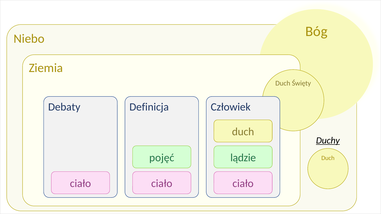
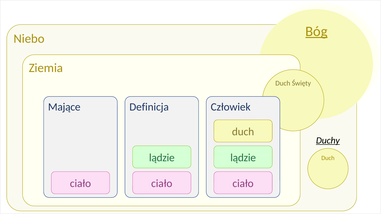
Bóg underline: none -> present
Debaty: Debaty -> Mające
pojęć at (162, 158): pojęć -> lądzie
